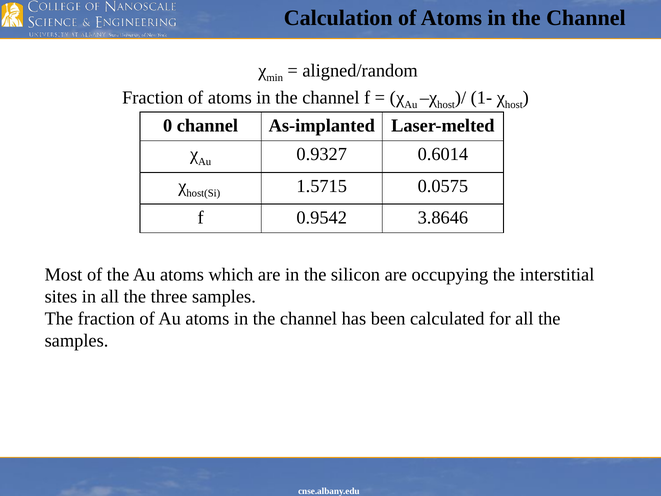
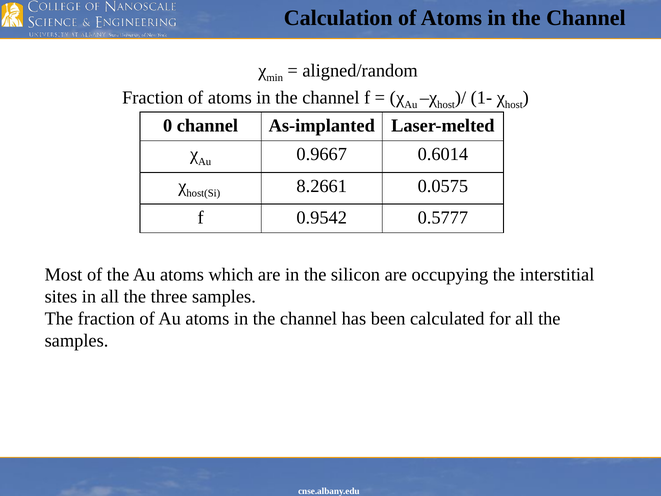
0.9327: 0.9327 -> 0.9667
1.5715: 1.5715 -> 8.2661
3.8646: 3.8646 -> 0.5777
